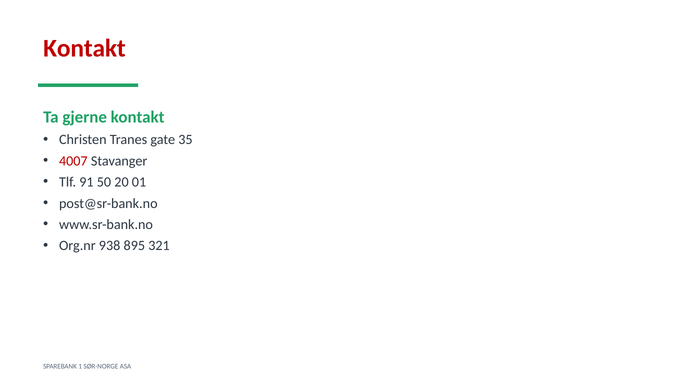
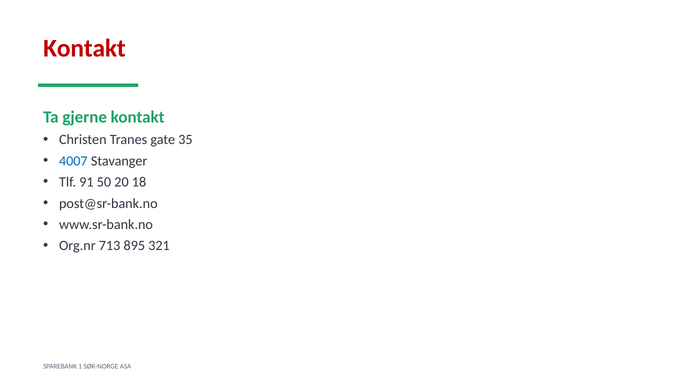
4007 colour: red -> blue
01: 01 -> 18
938: 938 -> 713
